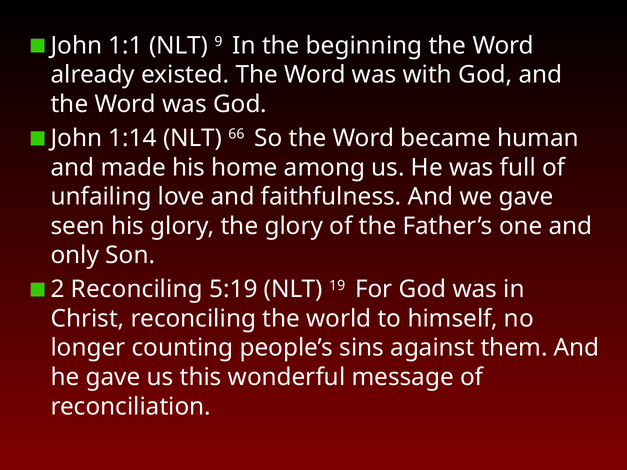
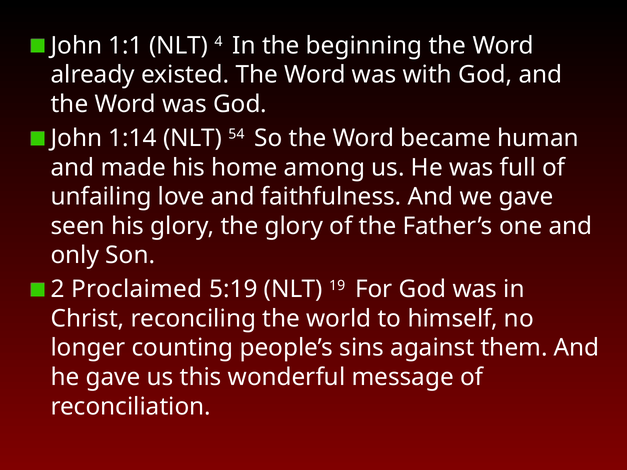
9: 9 -> 4
66: 66 -> 54
2 Reconciling: Reconciling -> Proclaimed
